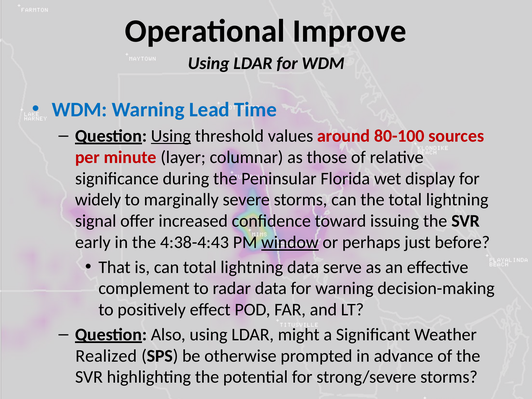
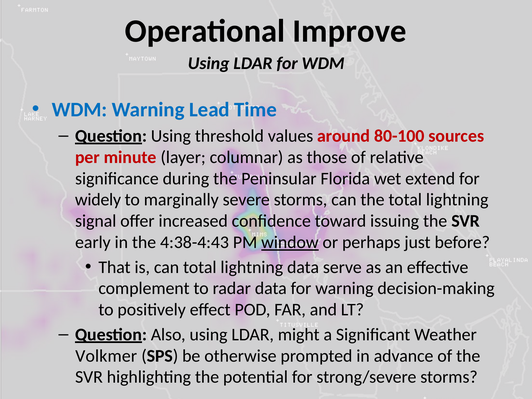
Using at (171, 136) underline: present -> none
display: display -> extend
Realized: Realized -> Volkmer
